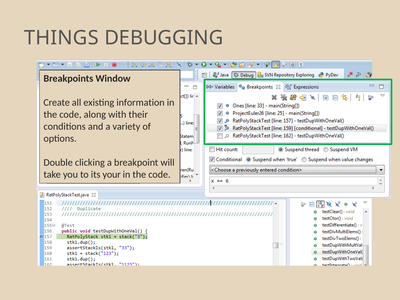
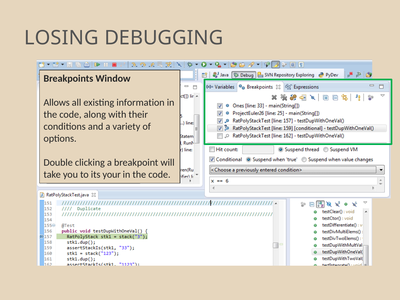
THINGS: THINGS -> LOSING
Create: Create -> Allows
